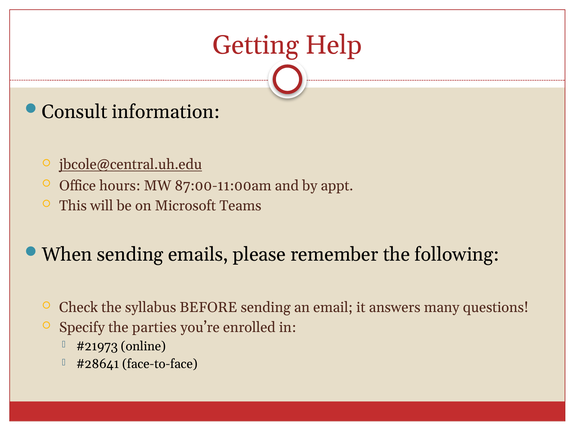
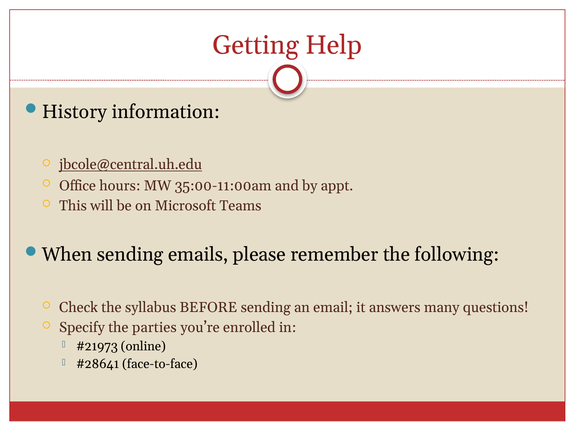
Consult: Consult -> History
87:00-11:00am: 87:00-11:00am -> 35:00-11:00am
